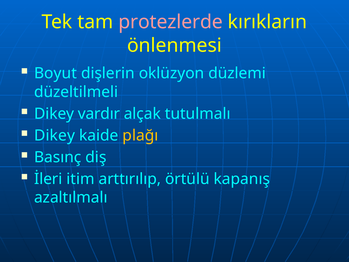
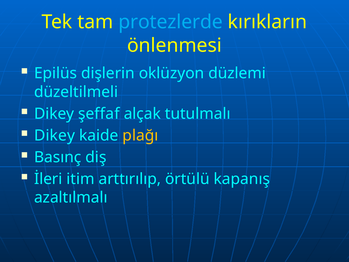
protezlerde colour: pink -> light blue
Boyut: Boyut -> Epilüs
vardır: vardır -> şeffaf
